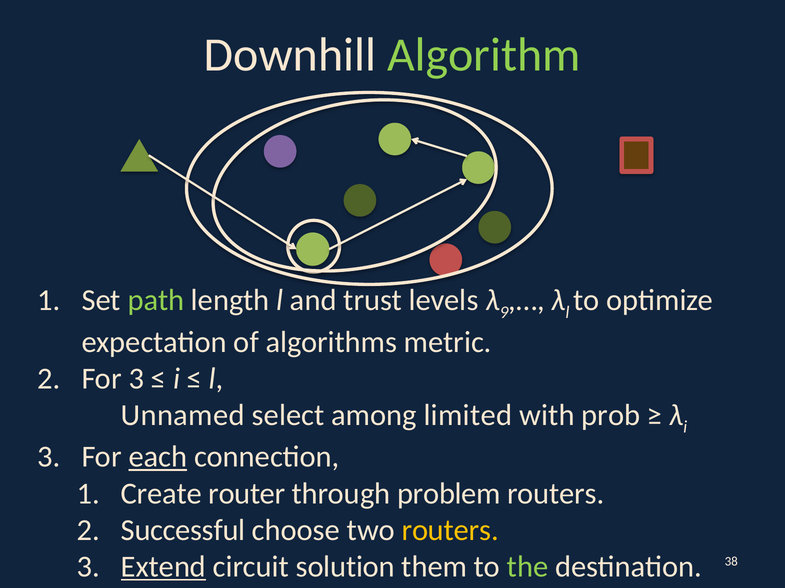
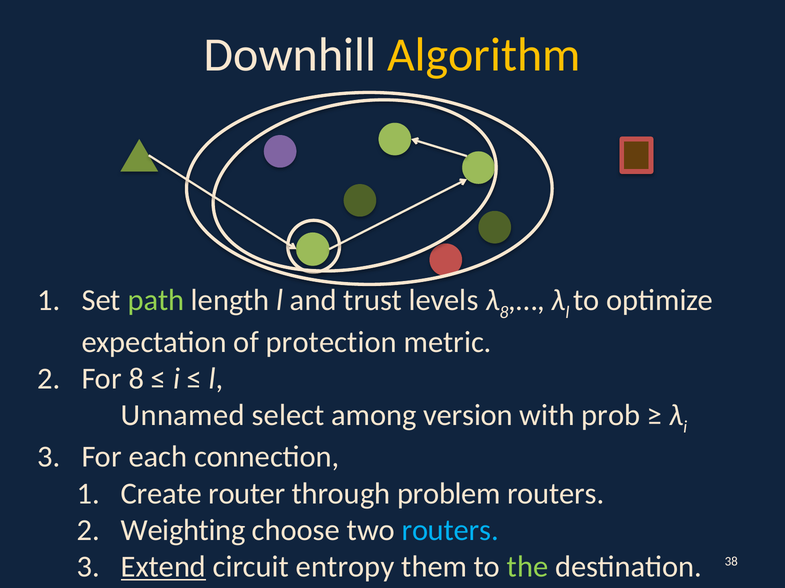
Algorithm colour: light green -> yellow
9 at (504, 313): 9 -> 8
algorithms: algorithms -> protection
For 3: 3 -> 8
limited: limited -> version
each underline: present -> none
Successful: Successful -> Weighting
routers at (450, 531) colour: yellow -> light blue
solution: solution -> entropy
